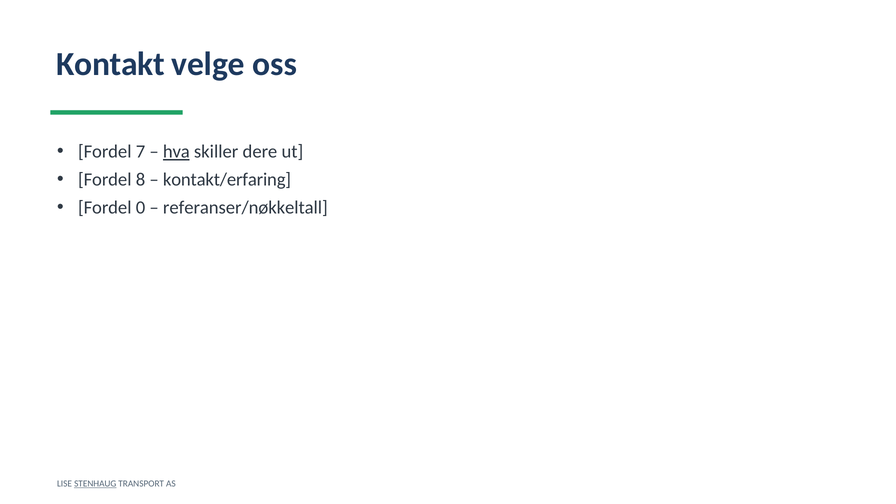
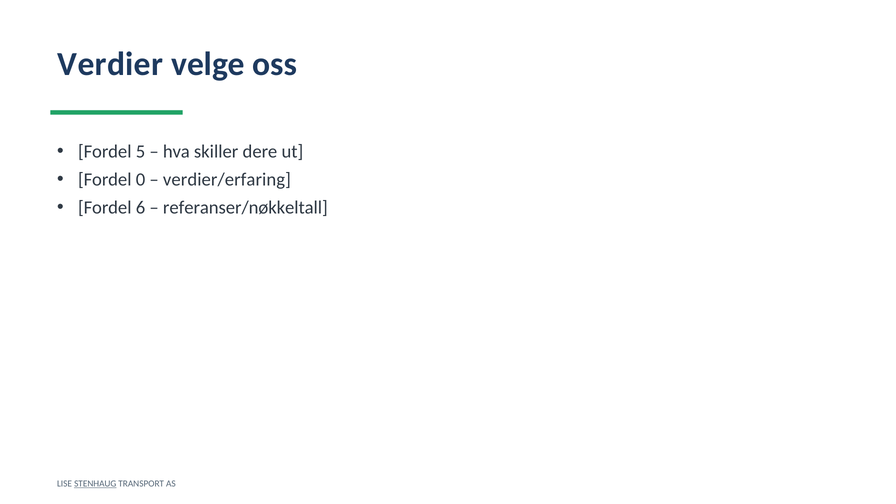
Kontakt: Kontakt -> Verdier
7: 7 -> 5
hva underline: present -> none
8: 8 -> 0
kontakt/erfaring: kontakt/erfaring -> verdier/erfaring
0: 0 -> 6
